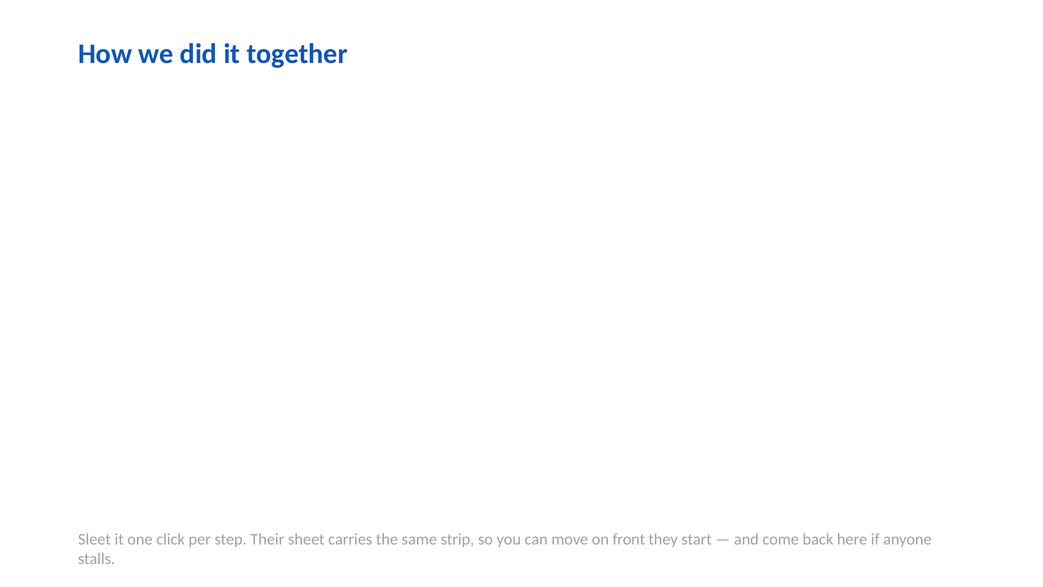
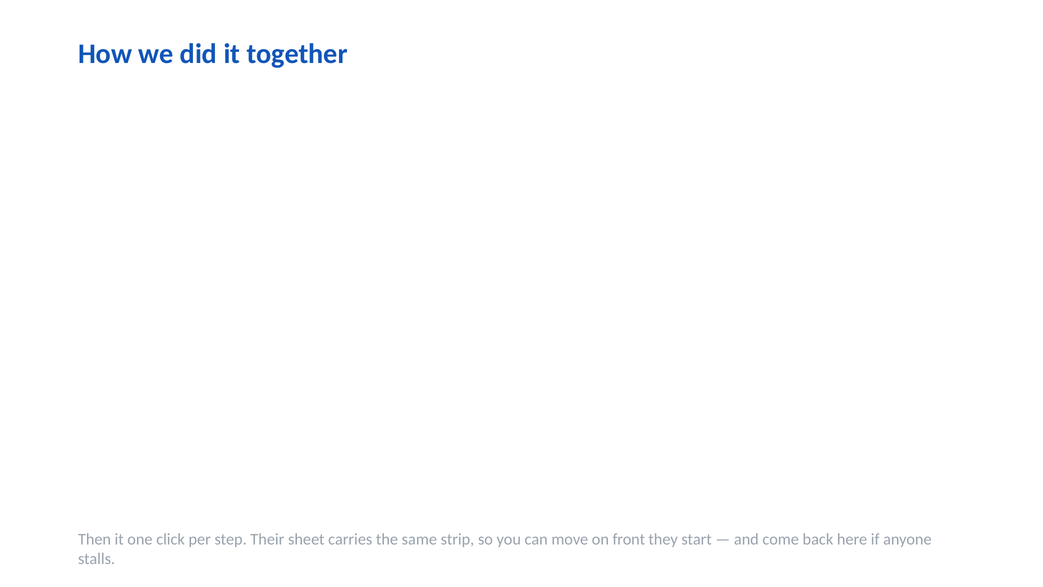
Sleet: Sleet -> Then
